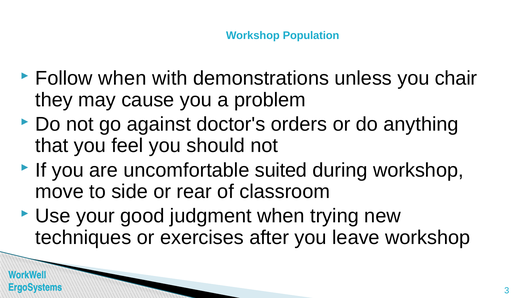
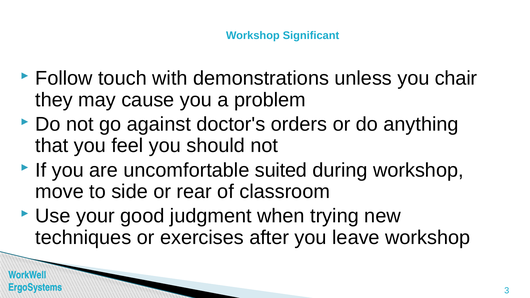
Population: Population -> Significant
Follow when: when -> touch
